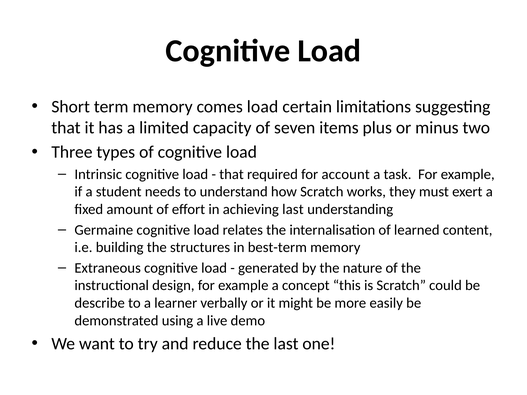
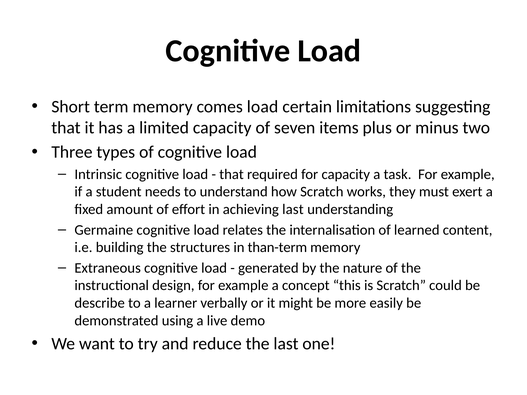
for account: account -> capacity
best-term: best-term -> than-term
